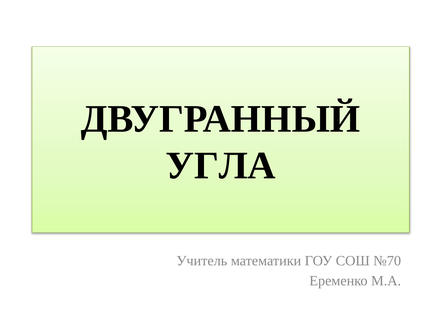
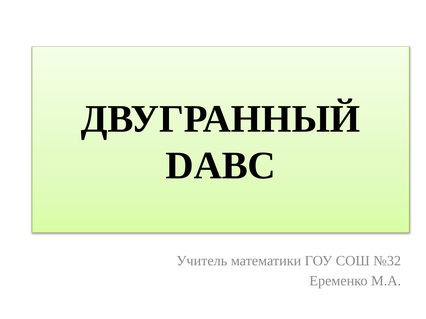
УГЛА: УГЛА -> DABC
№70: №70 -> №32
